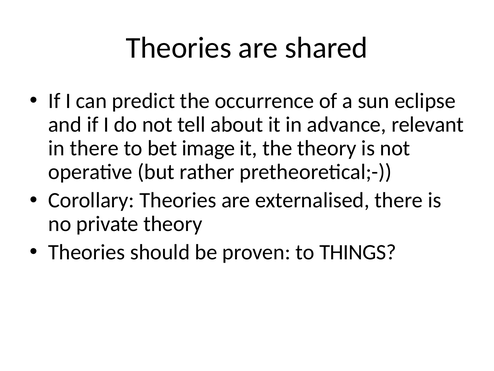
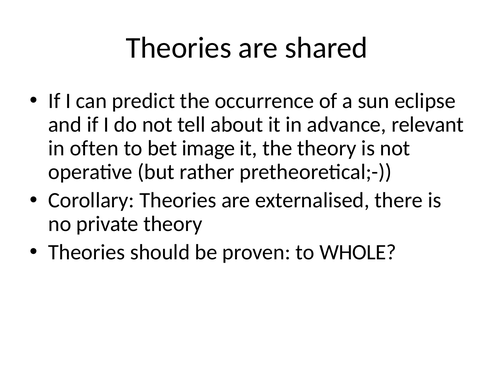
in there: there -> often
THINGS: THINGS -> WHOLE
